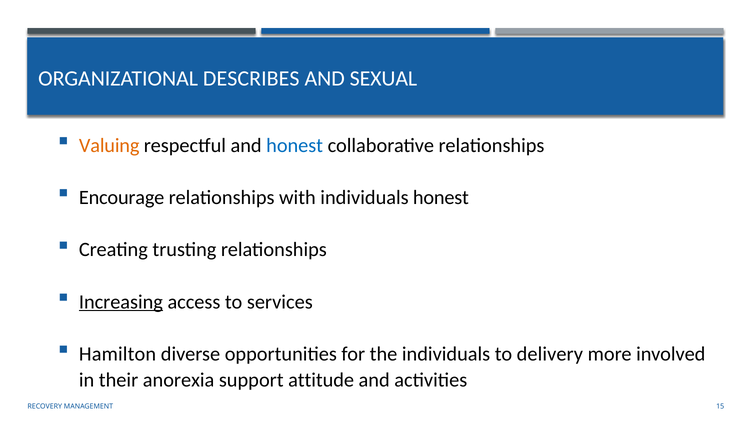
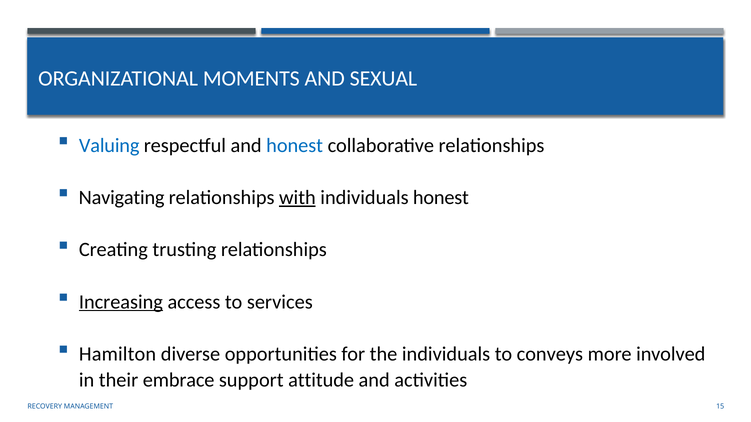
DESCRIBES: DESCRIBES -> MOMENTS
Valuing colour: orange -> blue
Encourage: Encourage -> Navigating
with underline: none -> present
delivery: delivery -> conveys
anorexia: anorexia -> embrace
